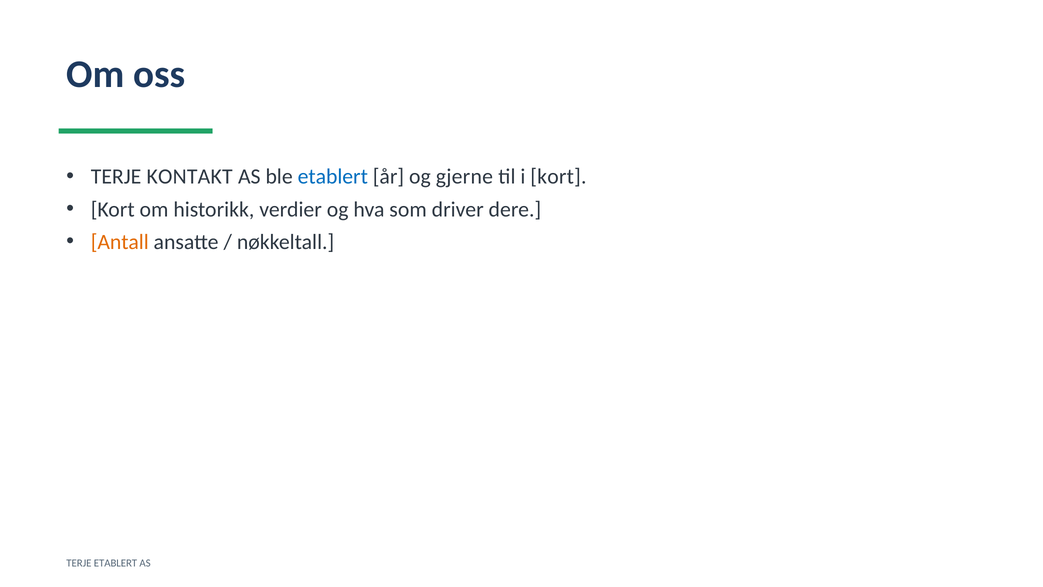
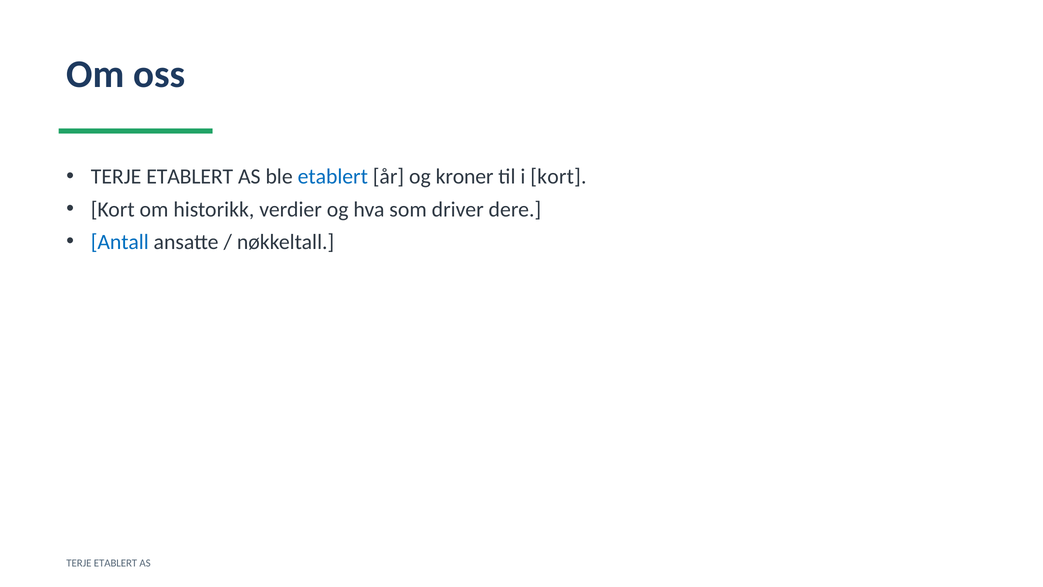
KONTAKT at (190, 177): KONTAKT -> ETABLERT
gjerne: gjerne -> kroner
Antall colour: orange -> blue
